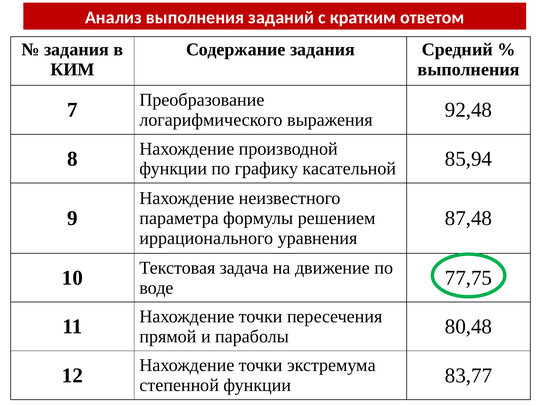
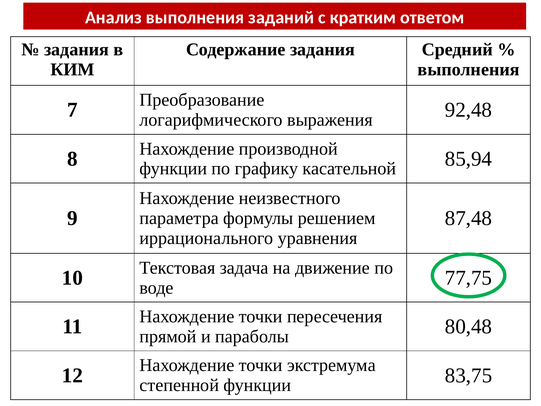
83,77: 83,77 -> 83,75
